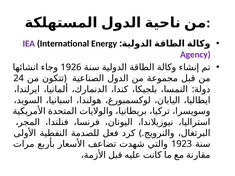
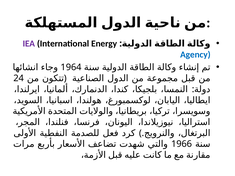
Agency colour: purple -> blue
1926: 1926 -> 1964
1923: 1923 -> 1966
